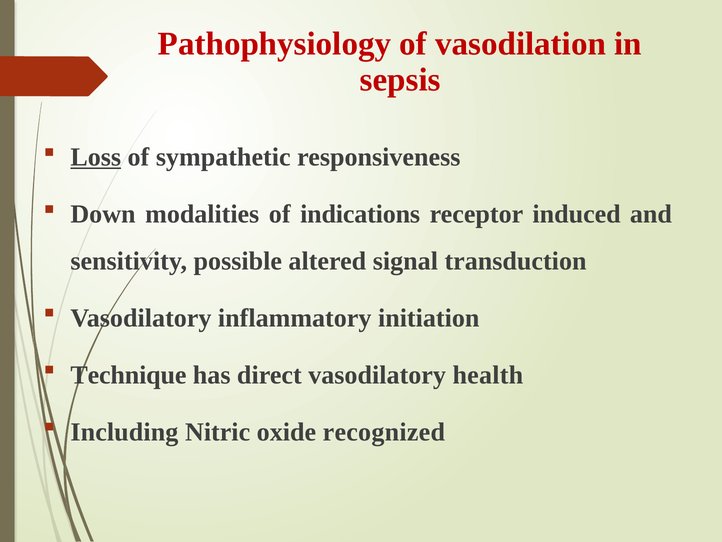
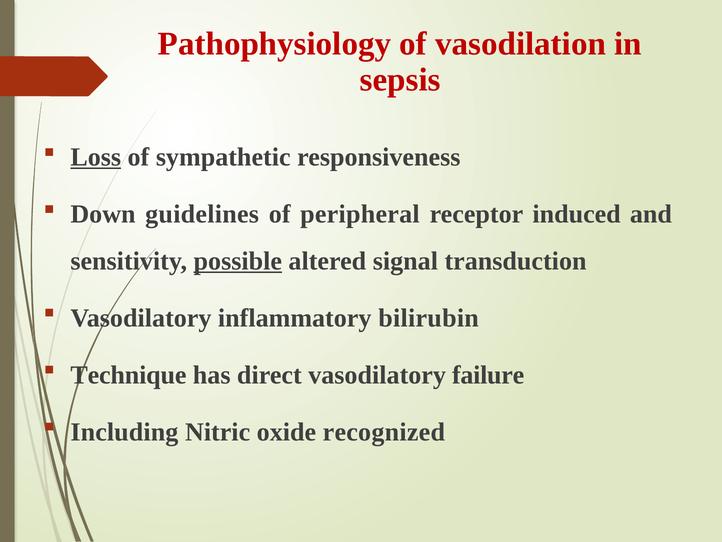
modalities: modalities -> guidelines
indications: indications -> peripheral
possible underline: none -> present
initiation: initiation -> bilirubin
health: health -> failure
